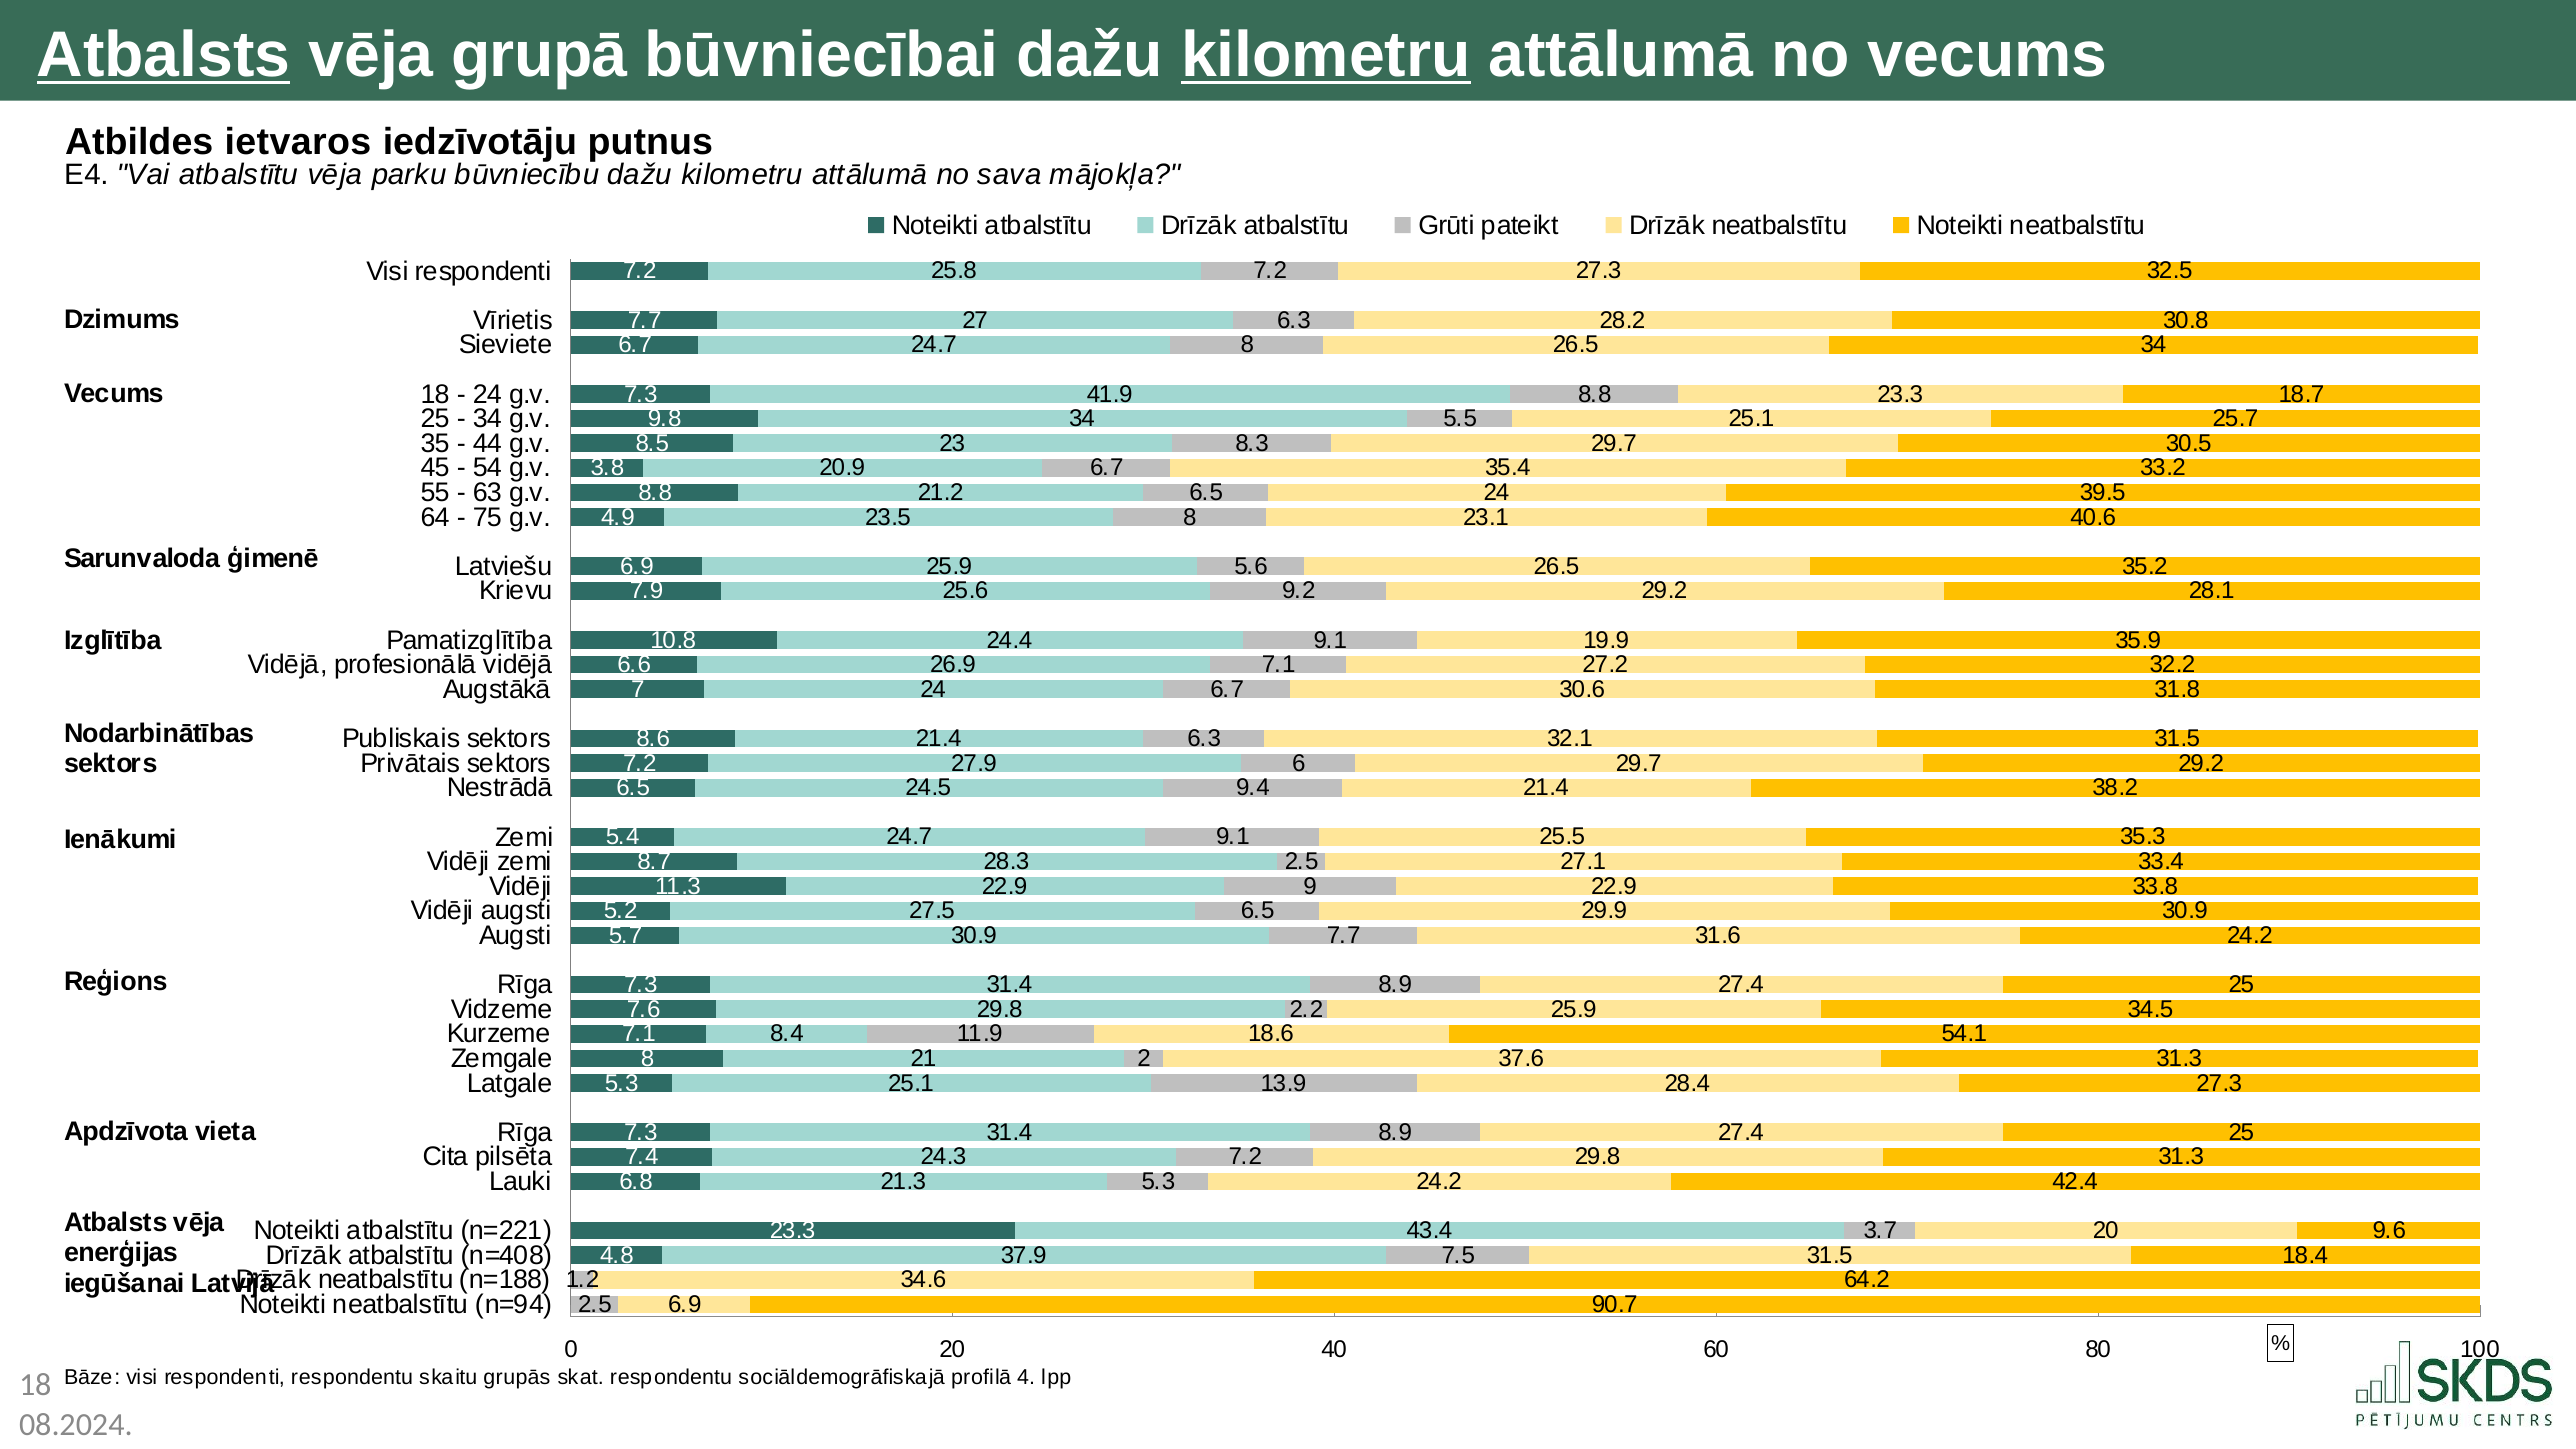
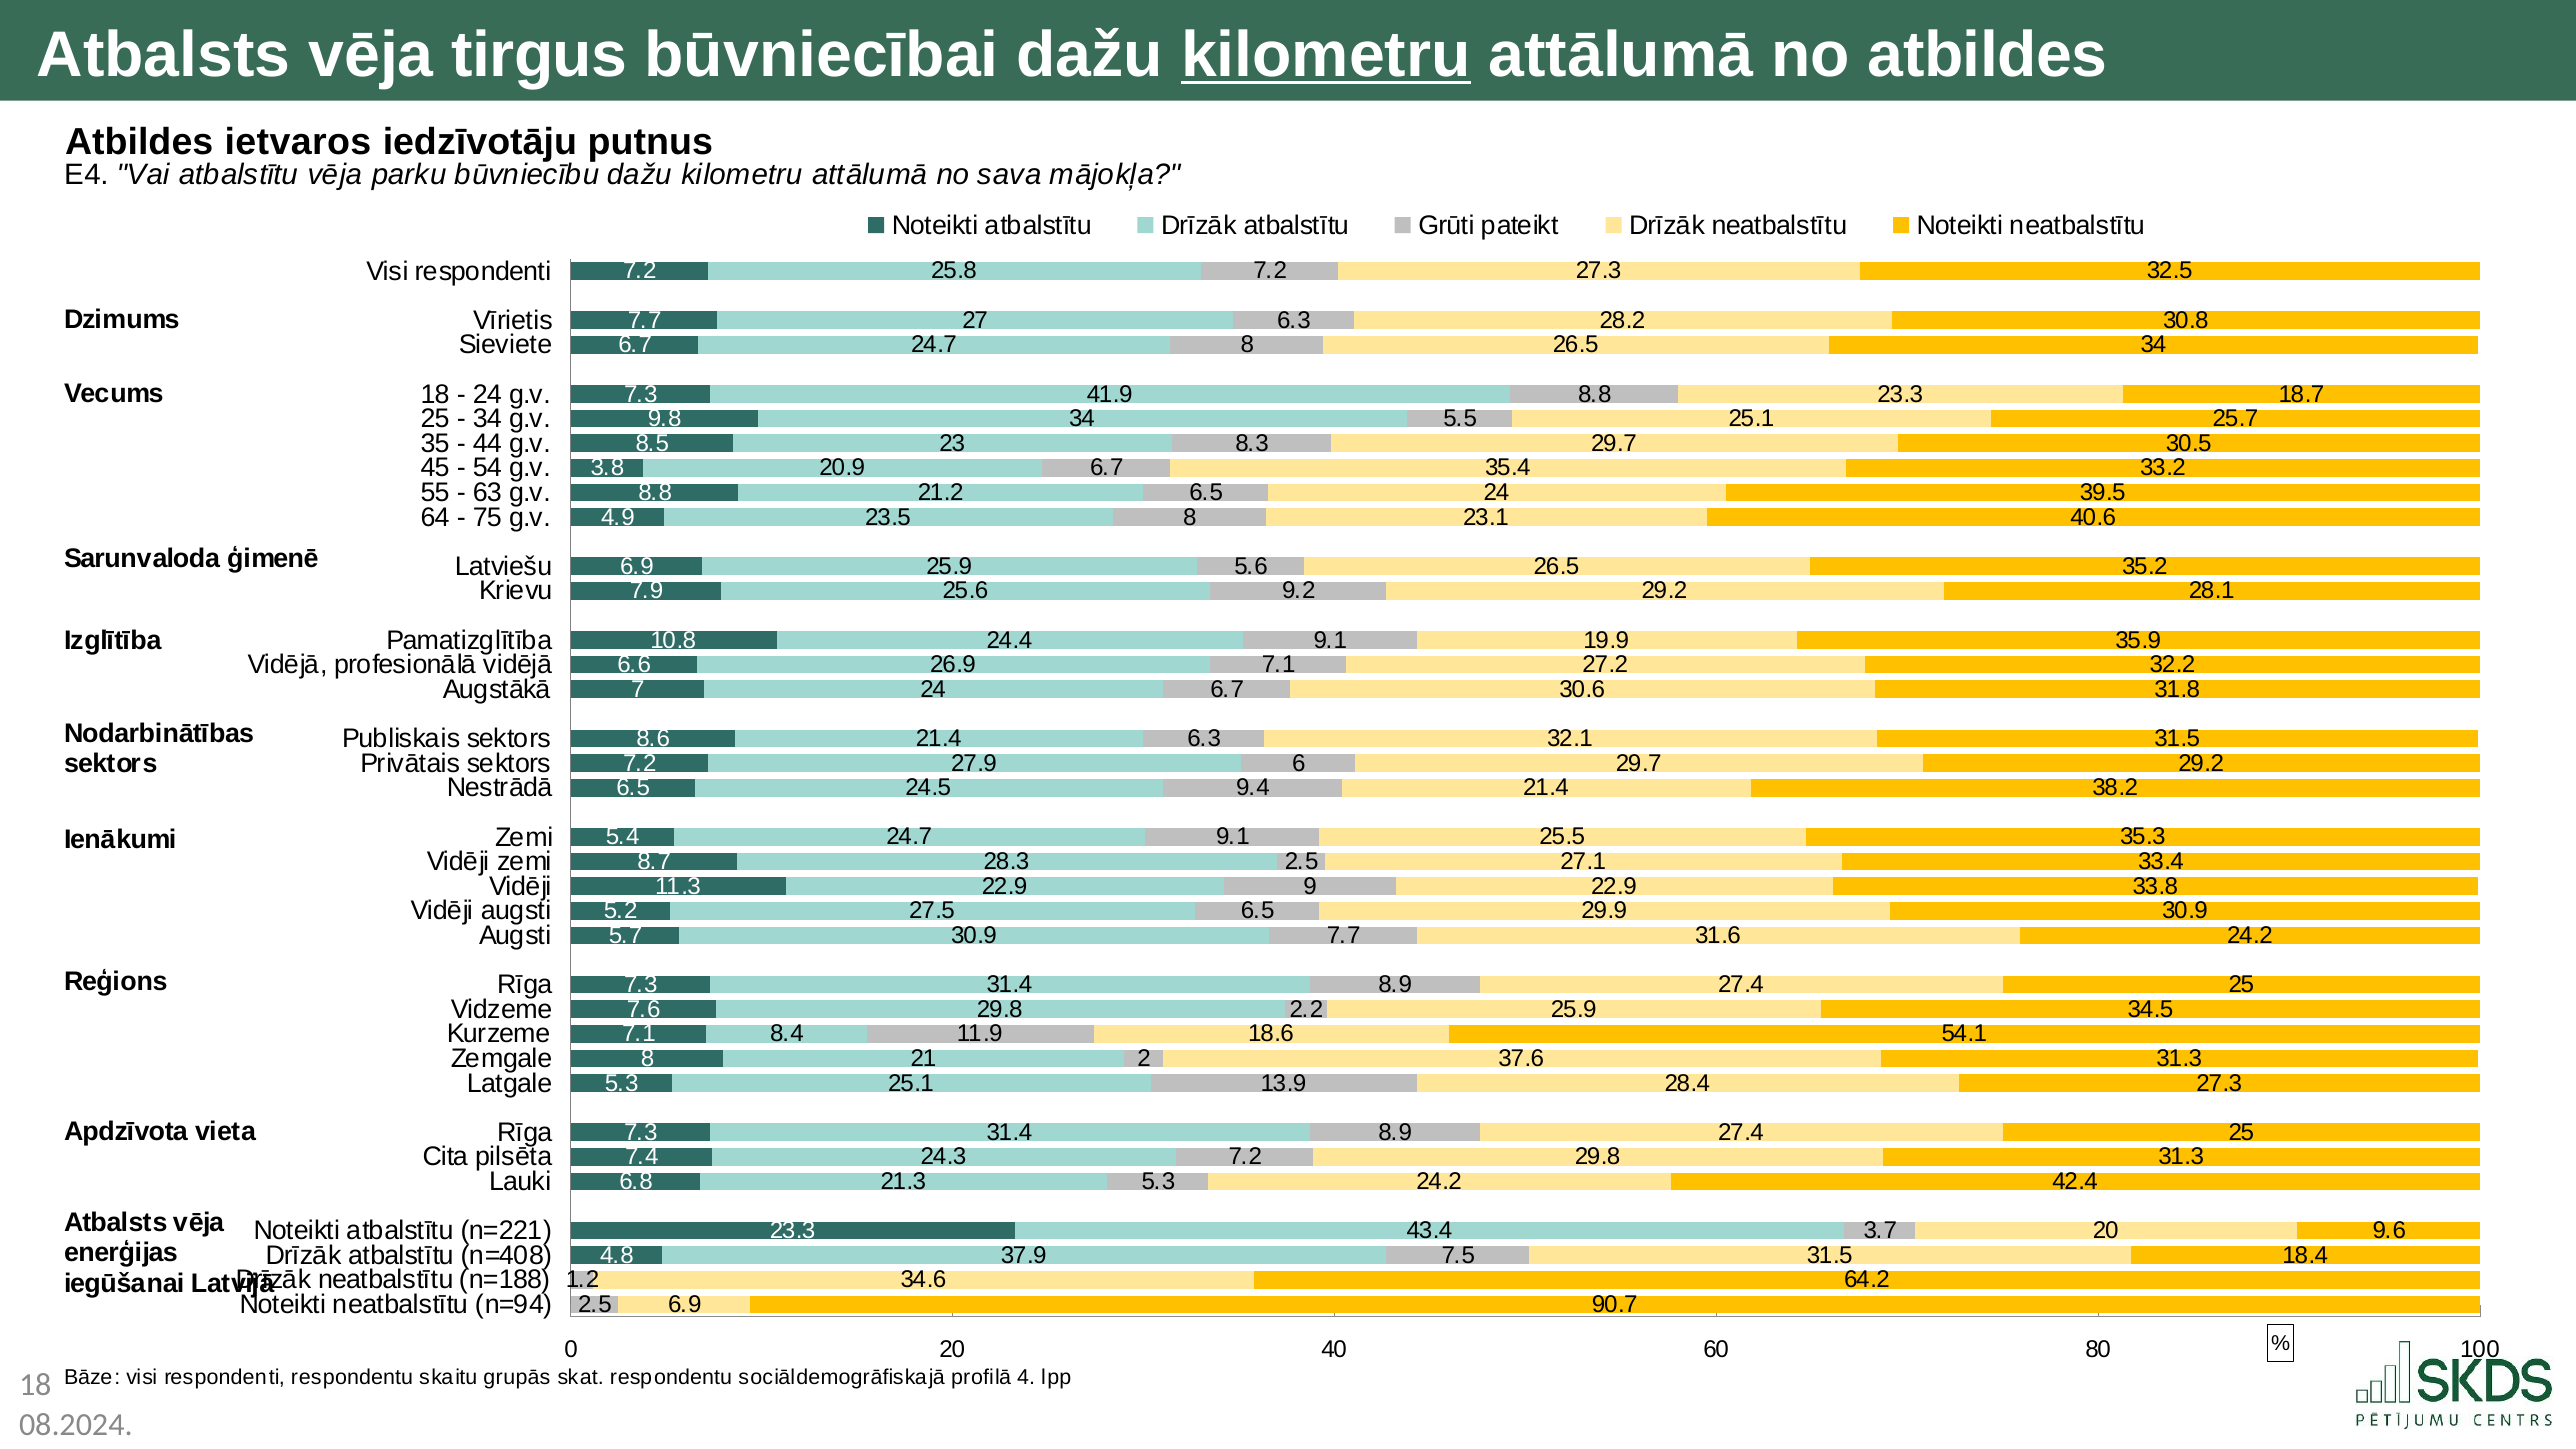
Atbalsts at (164, 55) underline: present -> none
grupā: grupā -> tirgus
no vecums: vecums -> atbildes
